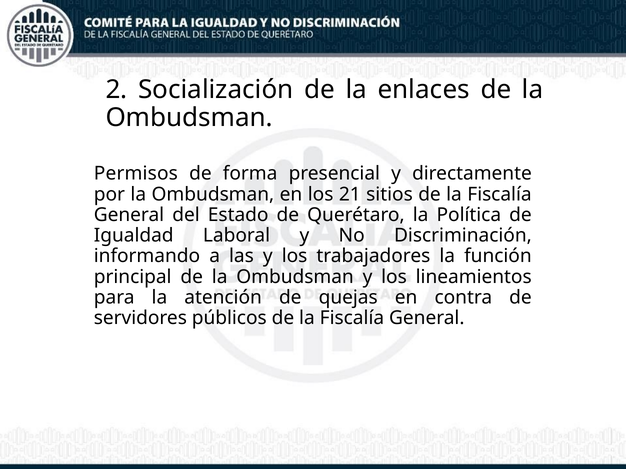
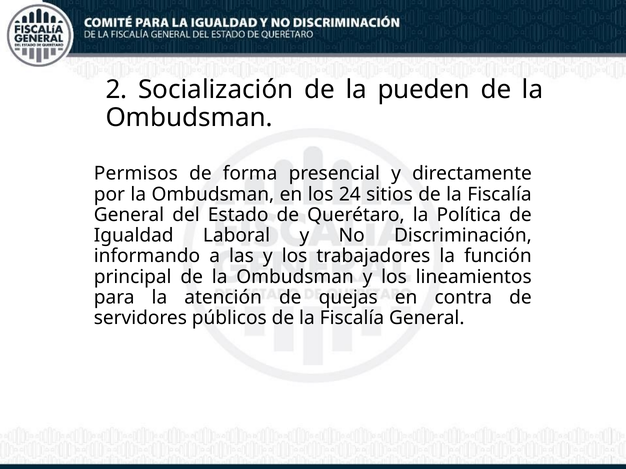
enlaces: enlaces -> pueden
21: 21 -> 24
